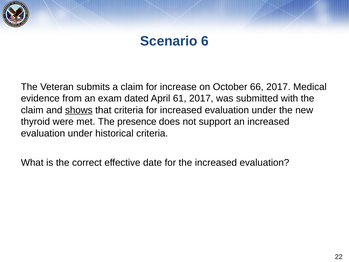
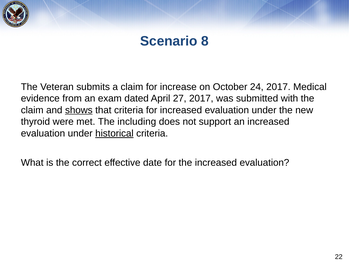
6: 6 -> 8
66: 66 -> 24
61: 61 -> 27
presence: presence -> including
historical underline: none -> present
